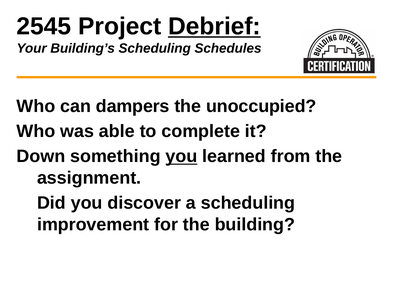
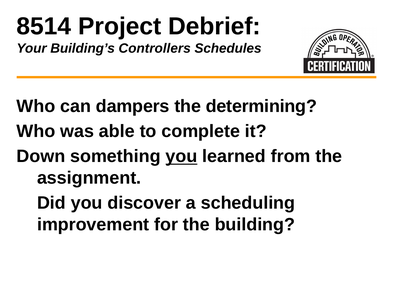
2545: 2545 -> 8514
Debrief underline: present -> none
Building’s Scheduling: Scheduling -> Controllers
unoccupied: unoccupied -> determining
